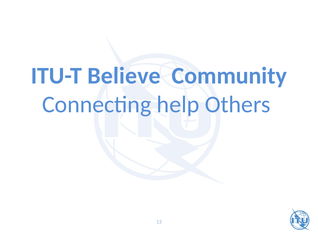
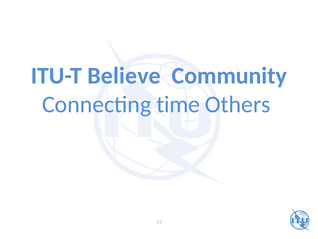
help: help -> time
